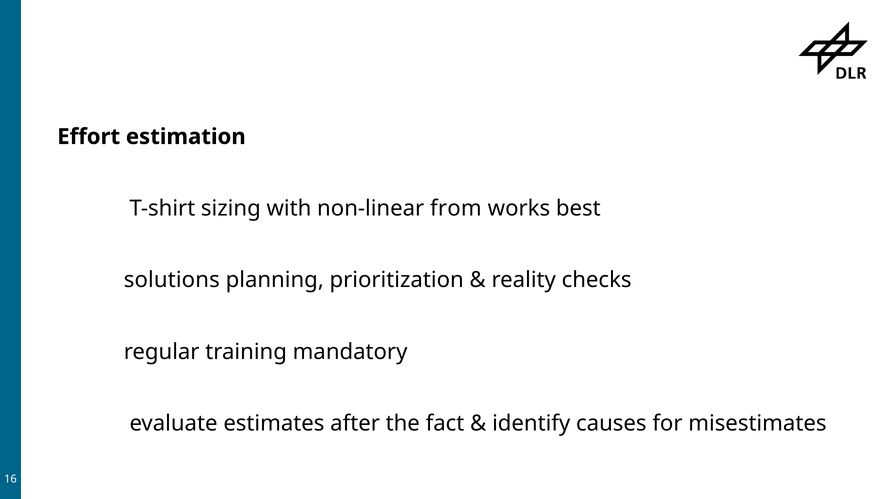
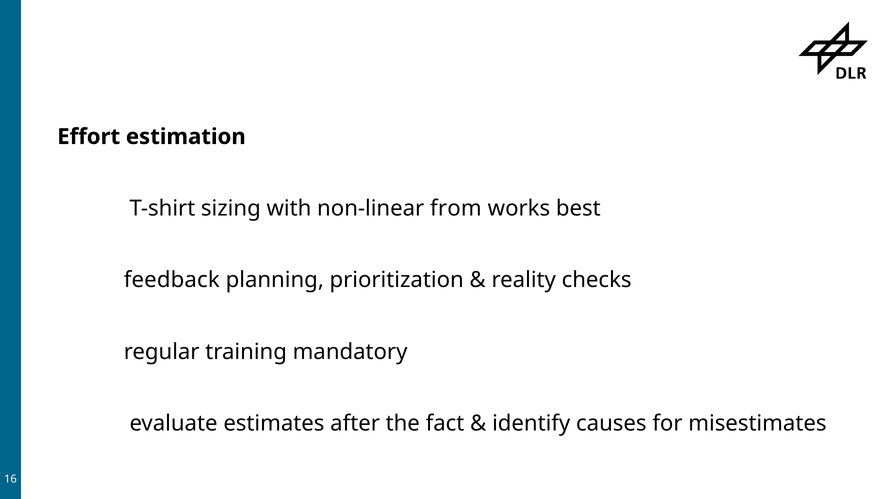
solutions: solutions -> feedback
